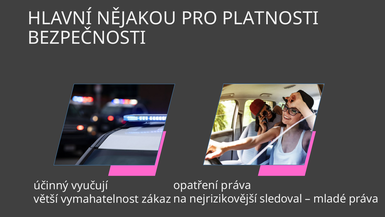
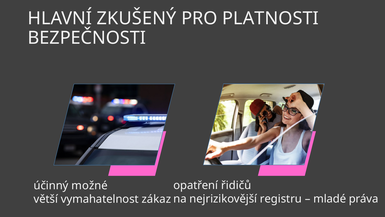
NĚJAKOU: NĚJAKOU -> ZKUŠENÝ
opatření práva: práva -> řidičů
vyučují: vyučují -> možné
sledoval: sledoval -> registru
